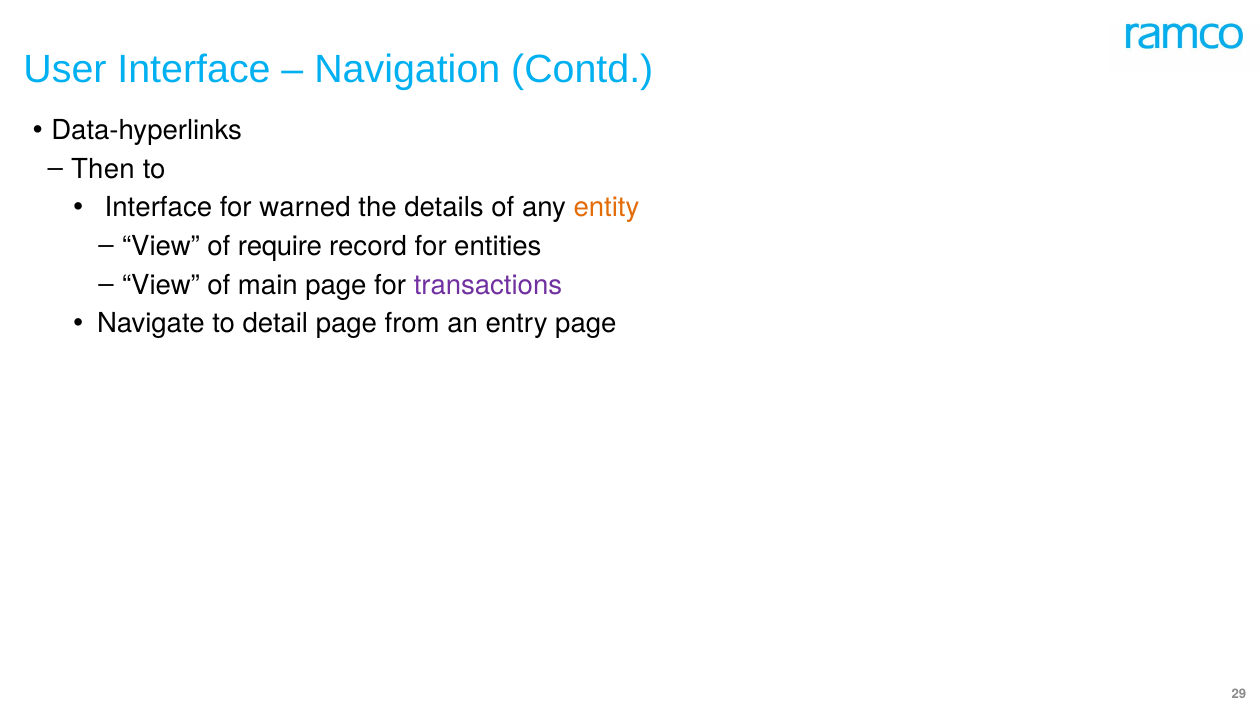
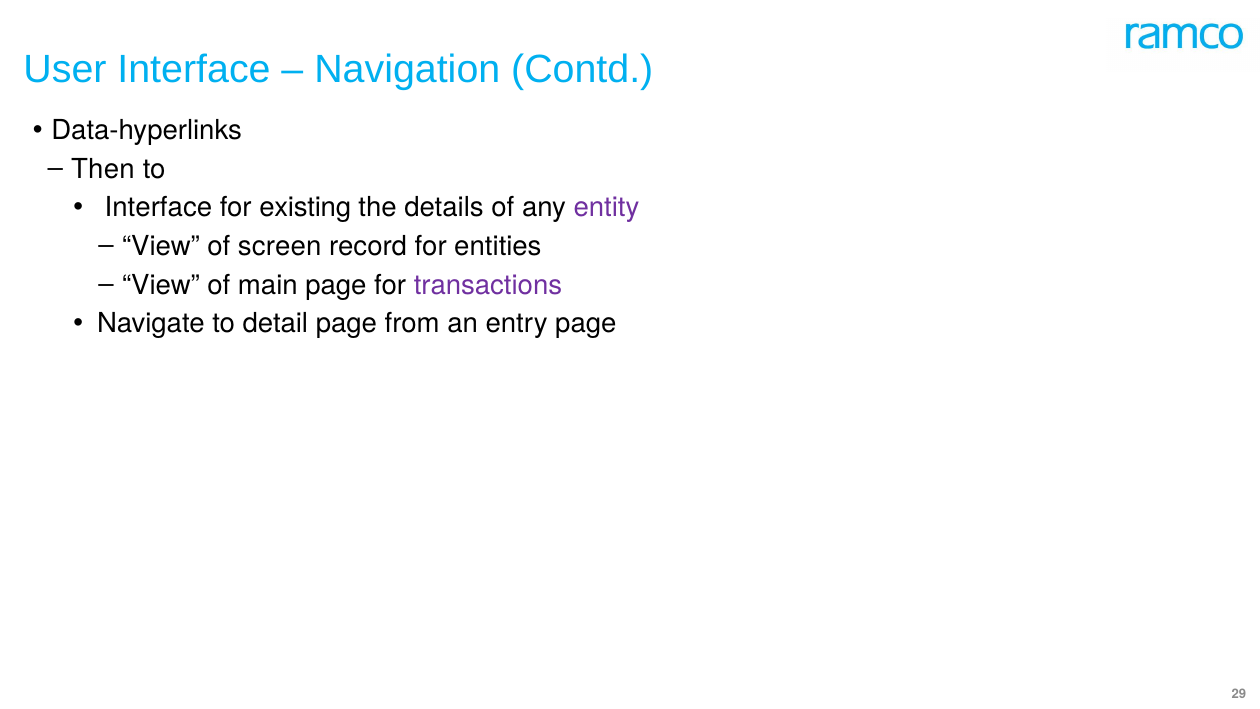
warned: warned -> existing
entity colour: orange -> purple
require: require -> screen
